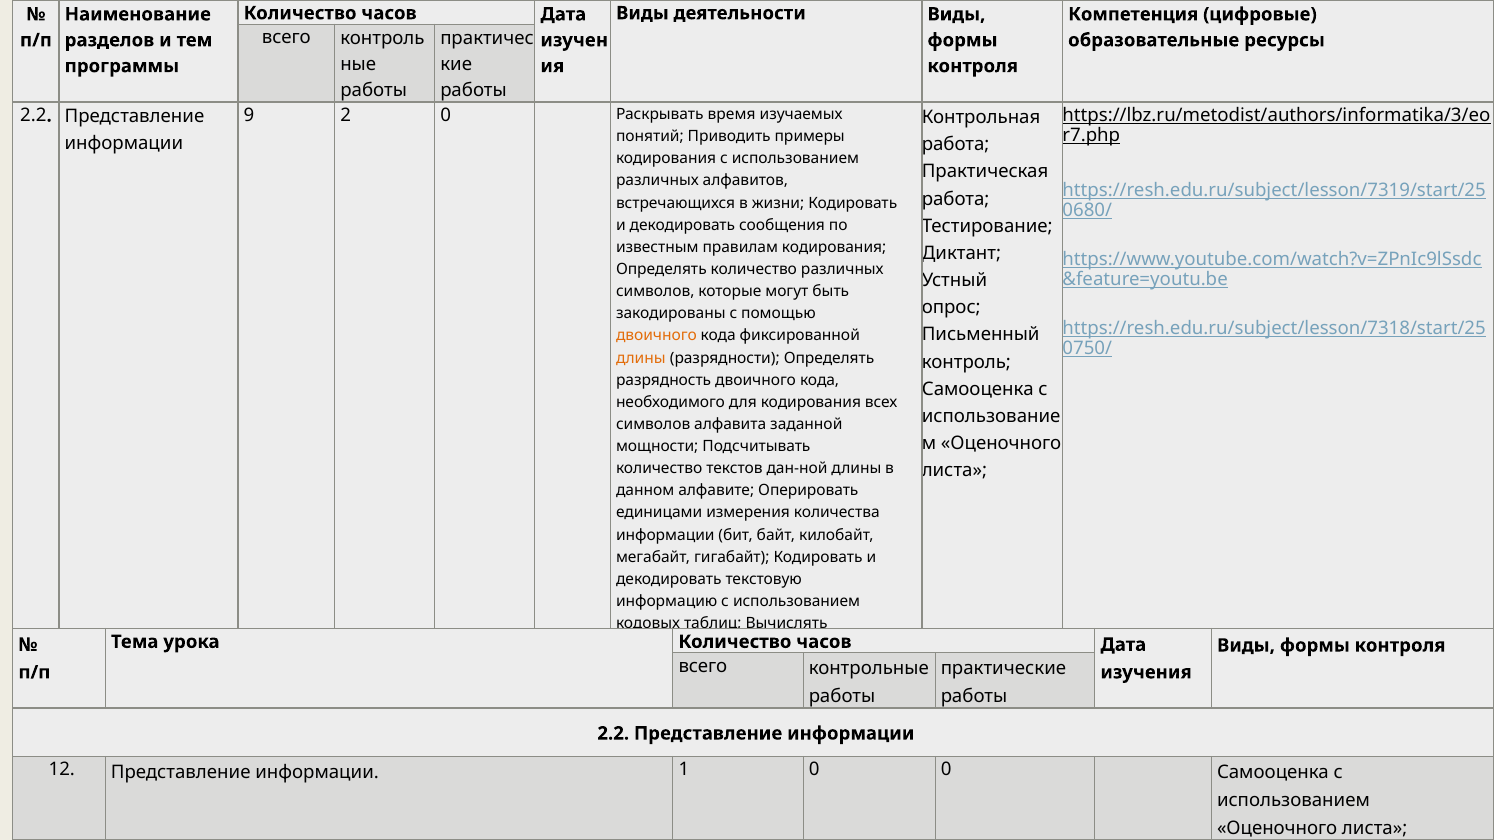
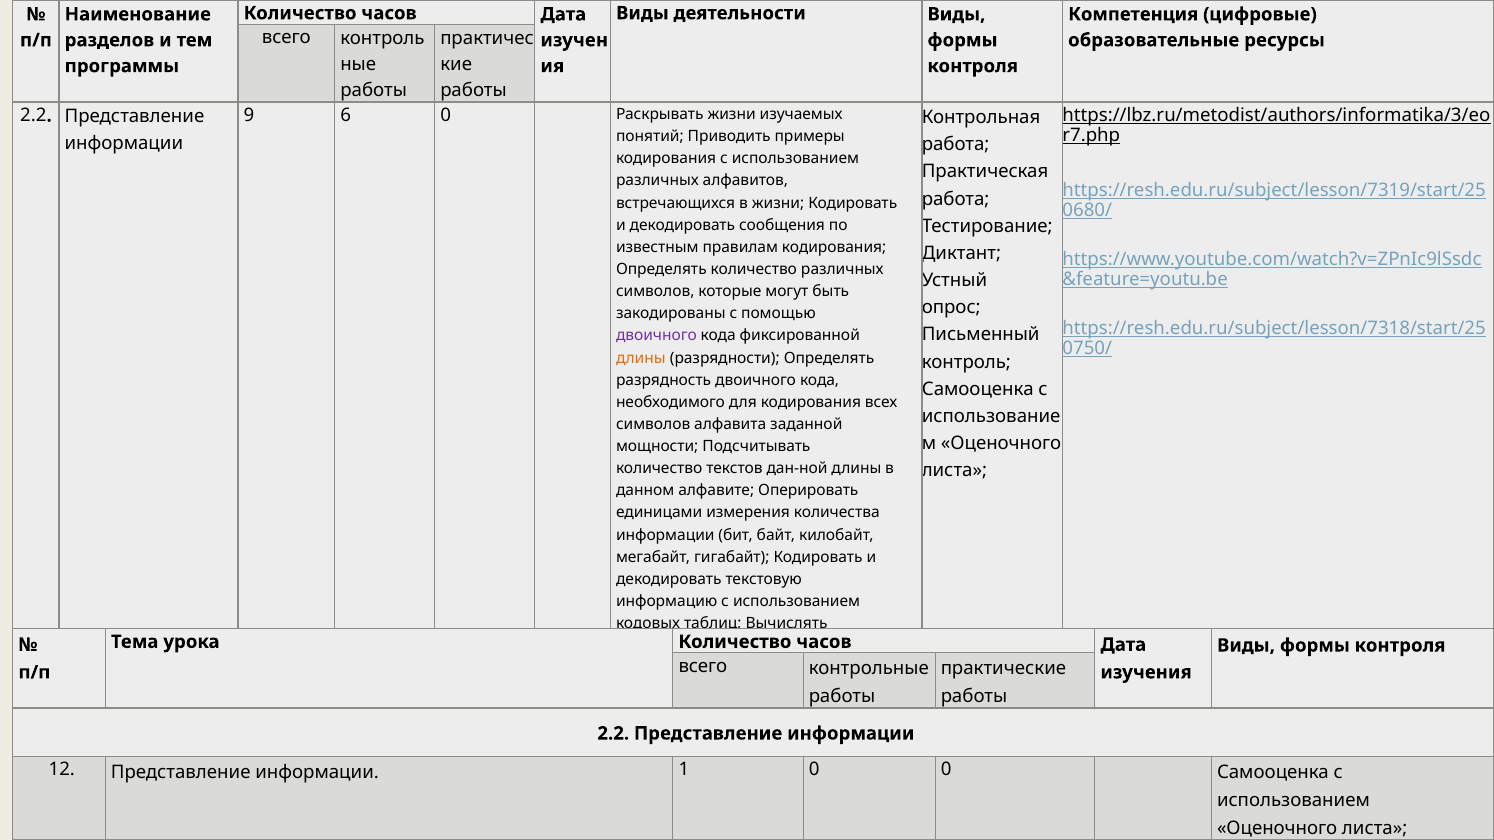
2: 2 -> 6
Раскрывать время: время -> жизни
двоичного at (656, 336) colour: orange -> purple
